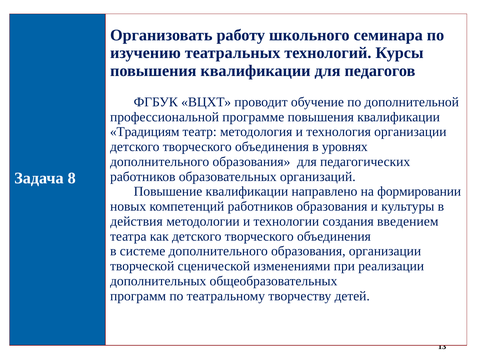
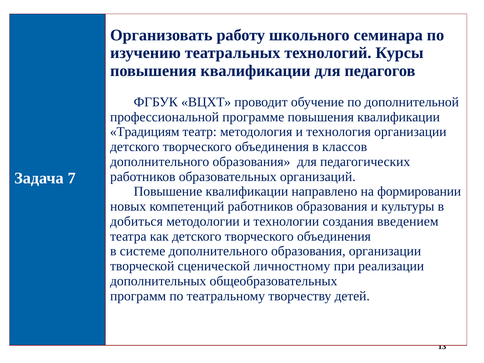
уровнях: уровнях -> классов
8: 8 -> 7
действия: действия -> добиться
изменениями: изменениями -> личностному
